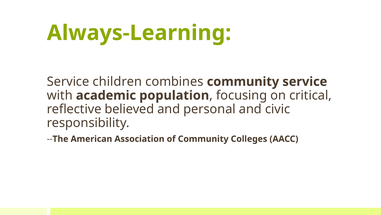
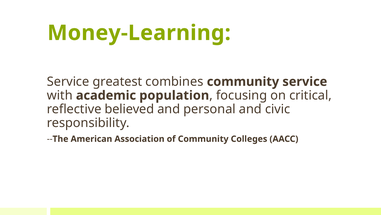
Always-Learning: Always-Learning -> Money-Learning
children: children -> greatest
